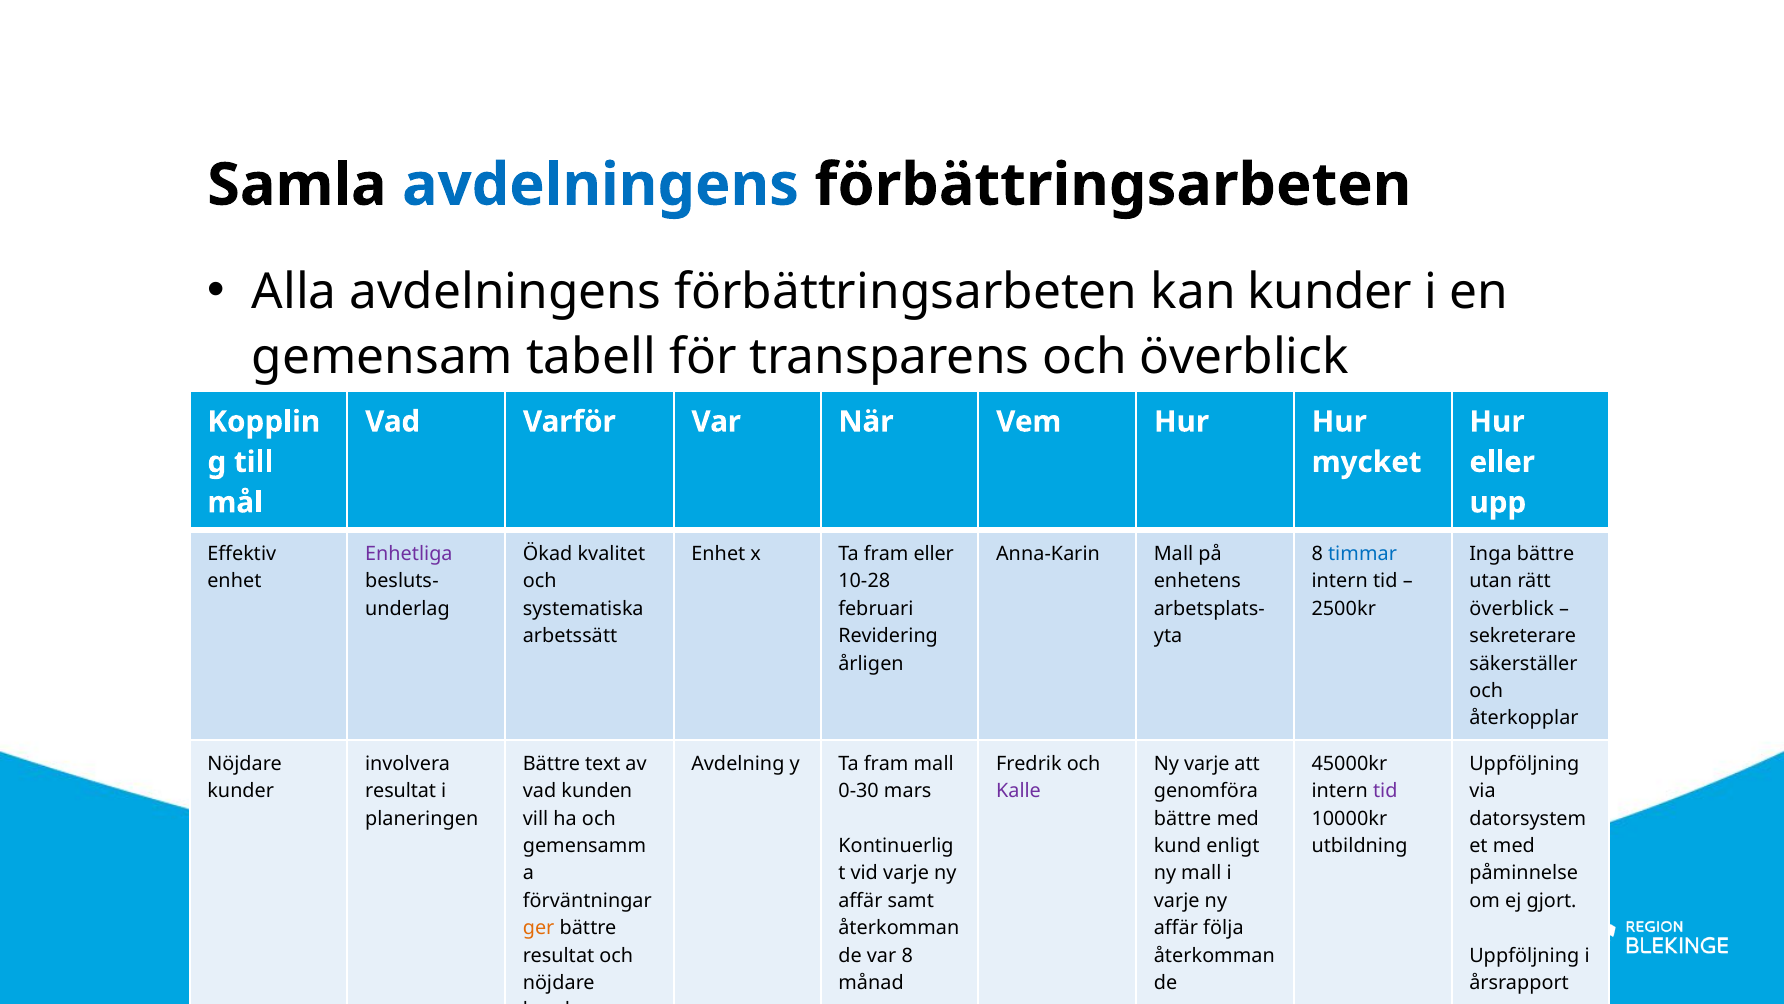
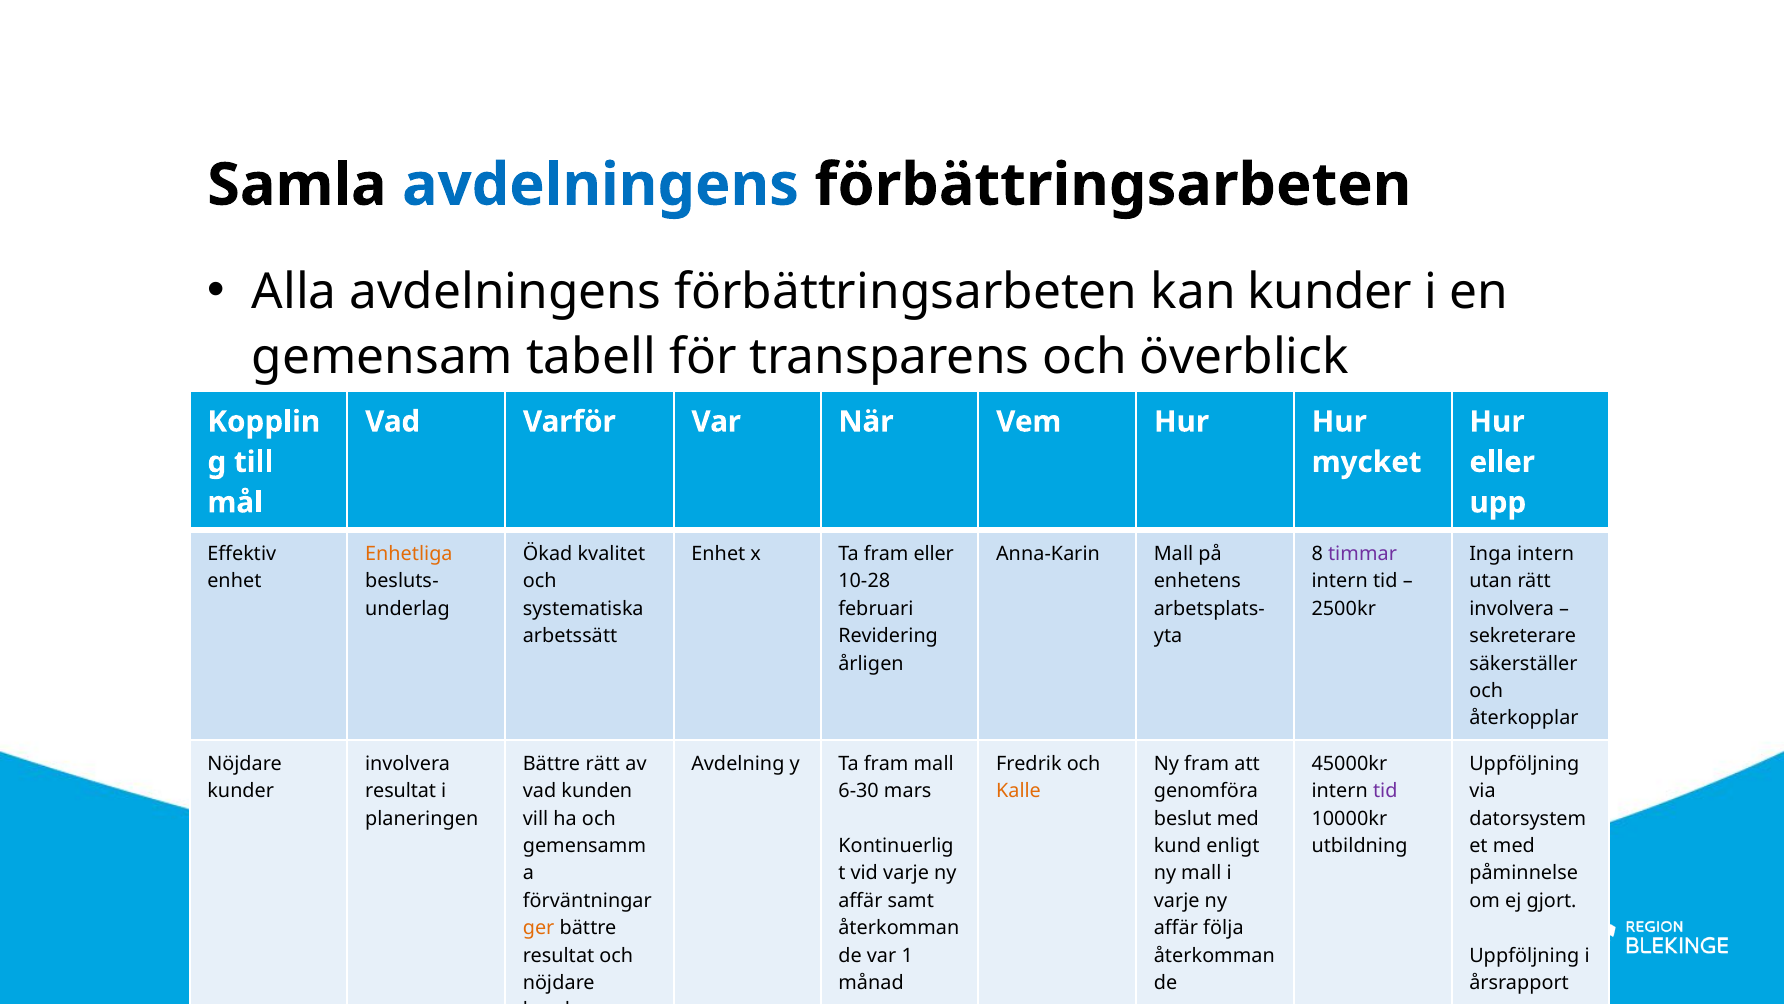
Enhetliga colour: purple -> orange
timmar colour: blue -> purple
Inga bättre: bättre -> intern
överblick at (1512, 608): överblick -> involvera
Bättre text: text -> rätt
Ny varje: varje -> fram
0-30: 0-30 -> 6-30
Kalle colour: purple -> orange
bättre at (1183, 818): bättre -> beslut
var 8: 8 -> 1
